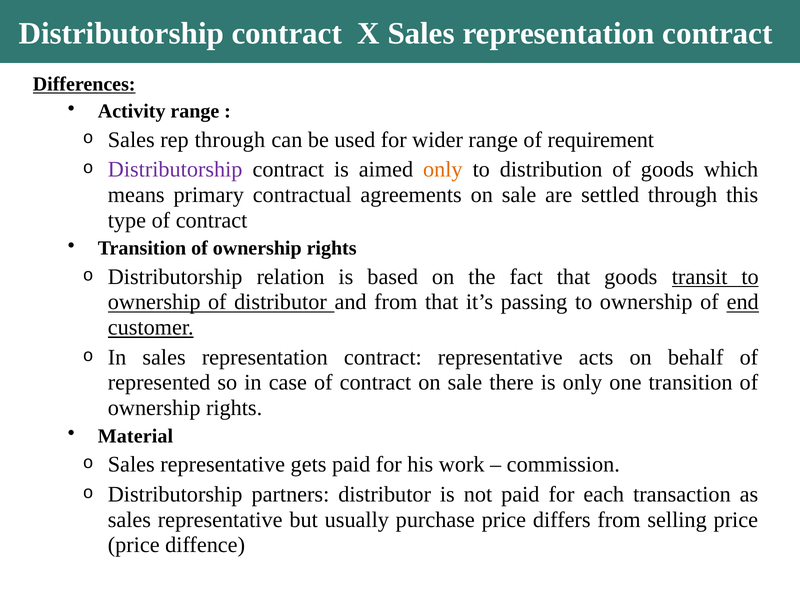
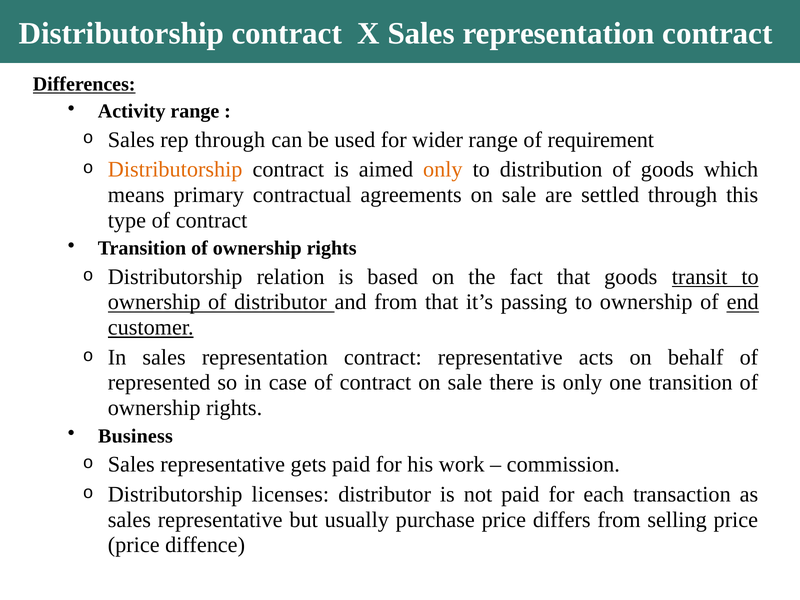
Distributorship at (175, 169) colour: purple -> orange
Material: Material -> Business
partners: partners -> licenses
